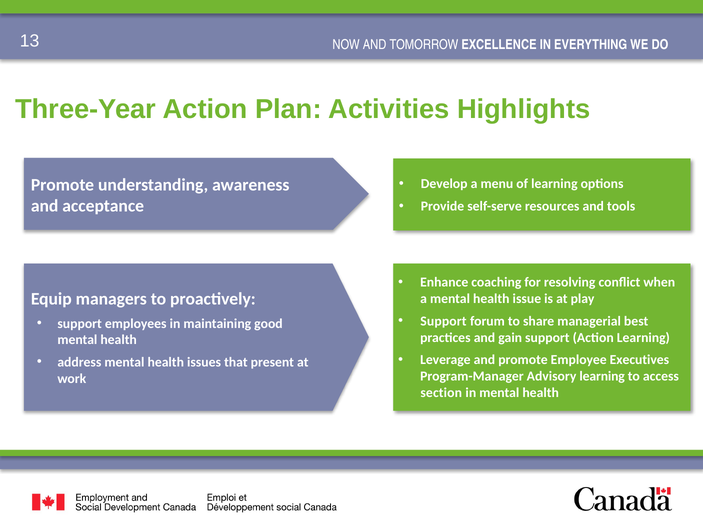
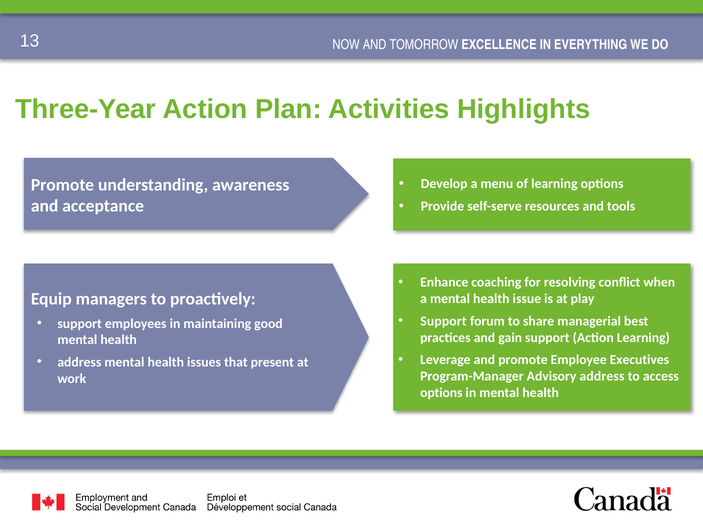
Advisory learning: learning -> address
section at (441, 393): section -> options
